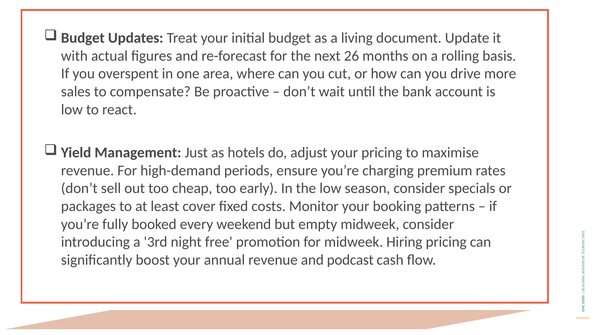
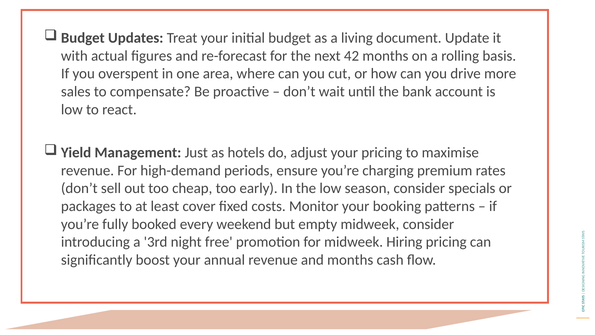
26: 26 -> 42
and podcast: podcast -> months
